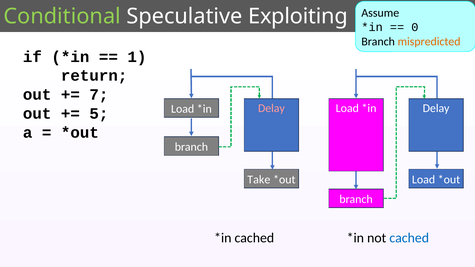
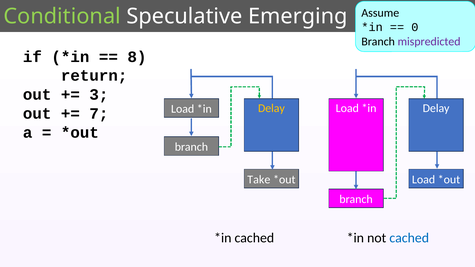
Exploiting: Exploiting -> Emerging
mispredicted colour: orange -> purple
1: 1 -> 8
7: 7 -> 3
Delay at (271, 108) colour: pink -> yellow
5: 5 -> 7
